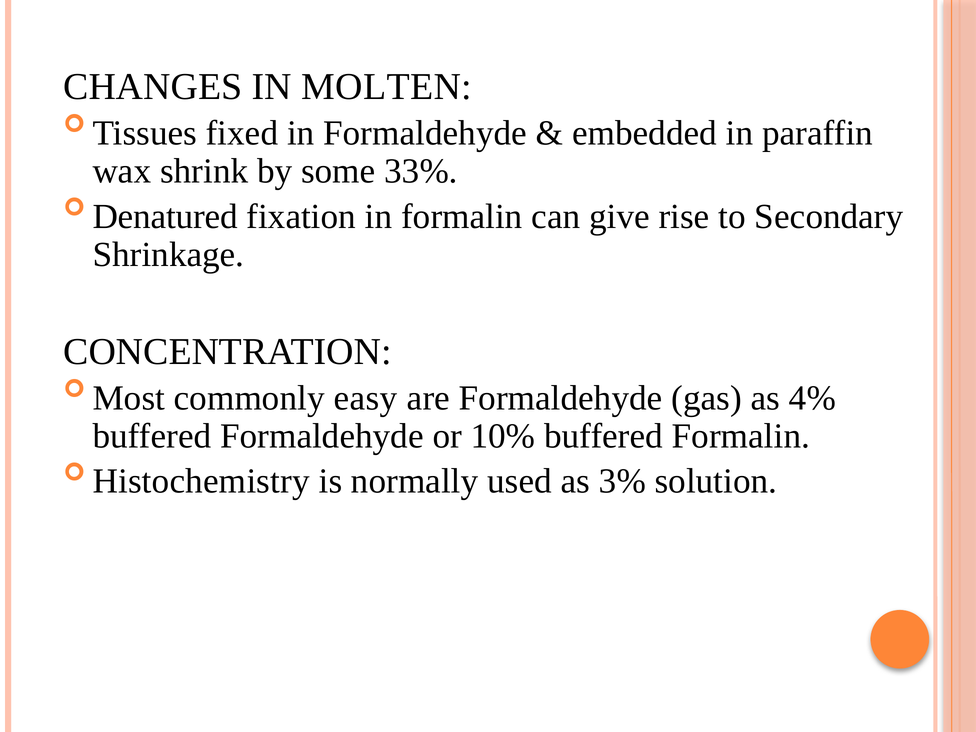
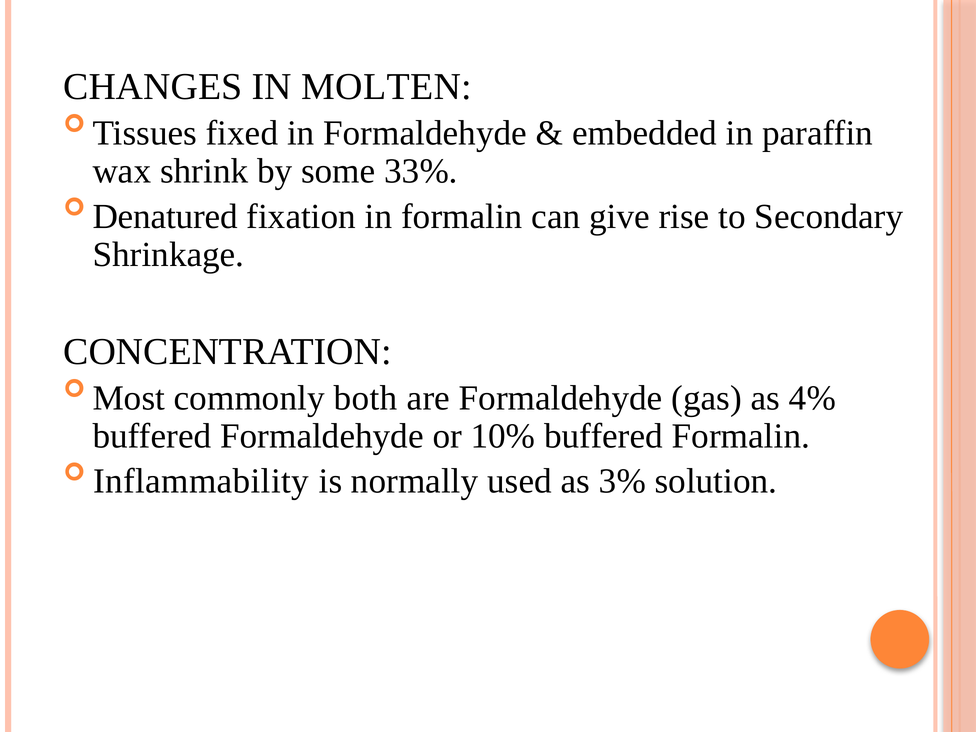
easy: easy -> both
Histochemistry: Histochemistry -> Inflammability
